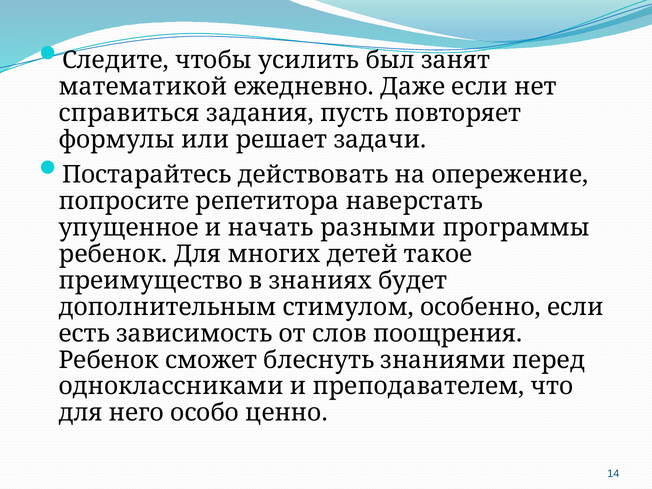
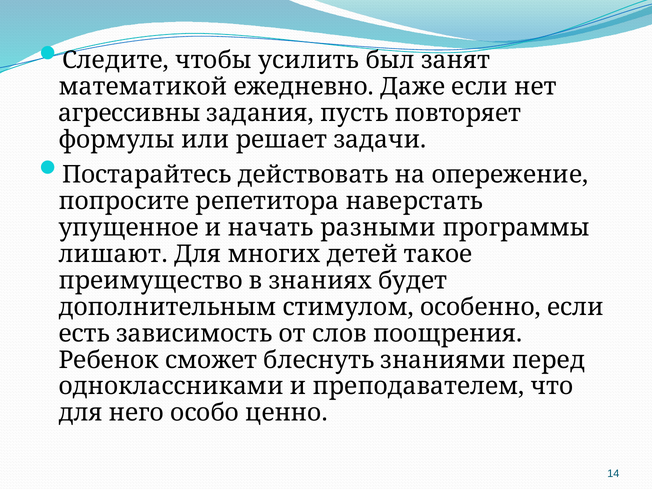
справиться: справиться -> агрессивны
ребенок at (113, 254): ребенок -> лишают
